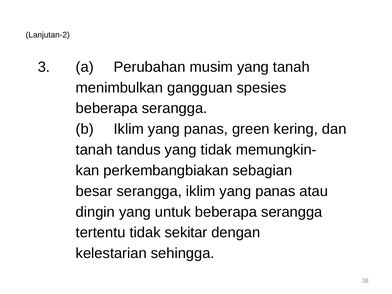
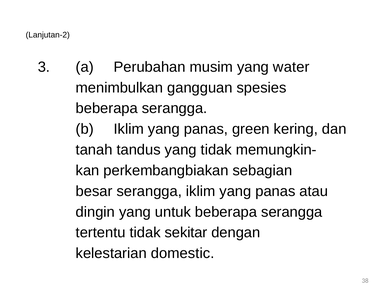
yang tanah: tanah -> water
sehingga: sehingga -> domestic
